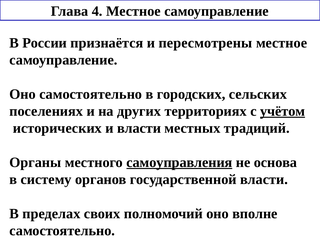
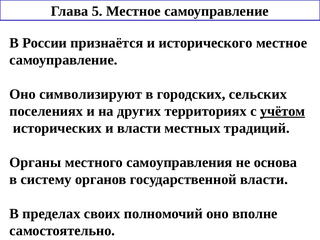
4: 4 -> 5
пересмотрены: пересмотрены -> исторического
Оно самостоятельно: самостоятельно -> символизируют
самоуправления underline: present -> none
